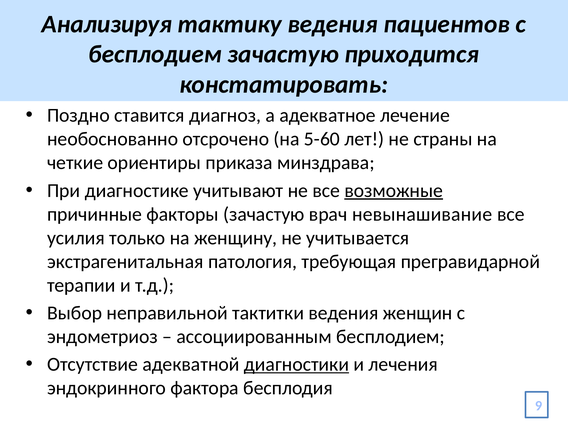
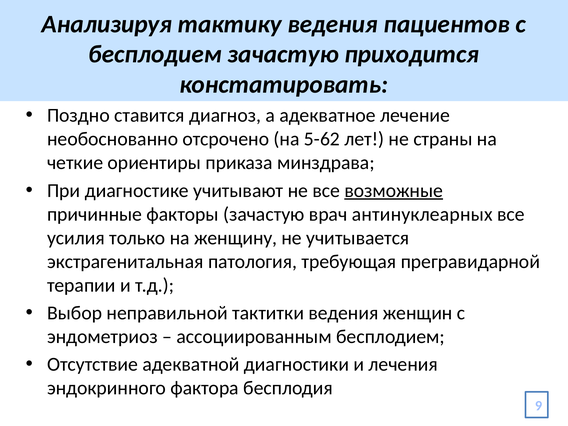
5-60: 5-60 -> 5-62
невынашивание: невынашивание -> антинуклеарных
диагностики underline: present -> none
